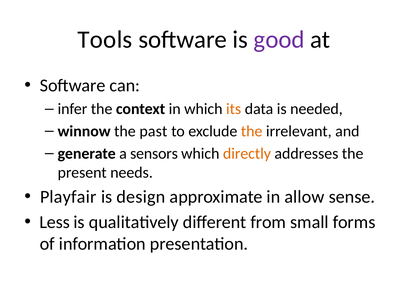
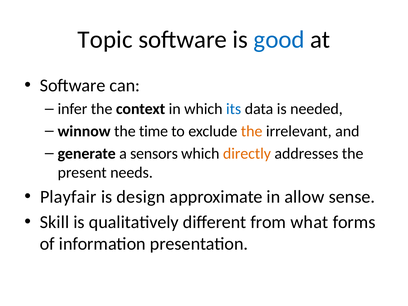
Tools: Tools -> Topic
good colour: purple -> blue
its colour: orange -> blue
past: past -> time
Less: Less -> Skill
small: small -> what
